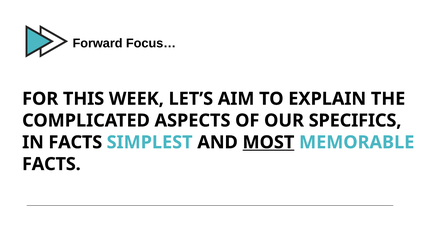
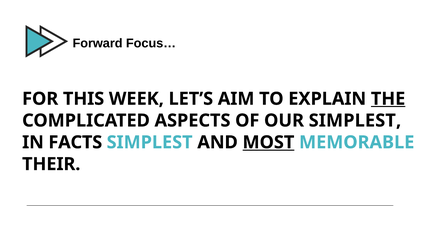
THE underline: none -> present
OUR SPECIFICS: SPECIFICS -> SIMPLEST
FACTS at (51, 164): FACTS -> THEIR
